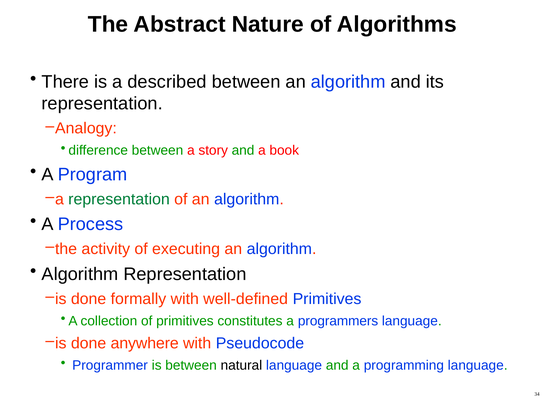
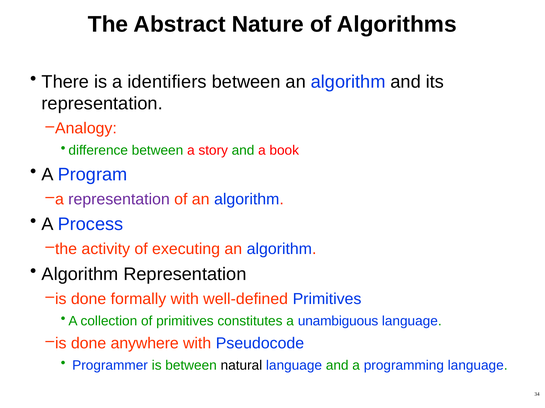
described: described -> identifiers
representation at (119, 199) colour: green -> purple
programmers: programmers -> unambiguous
